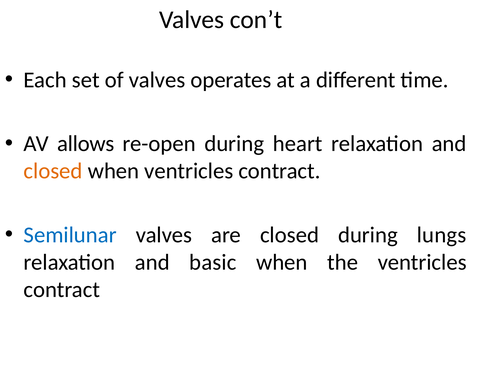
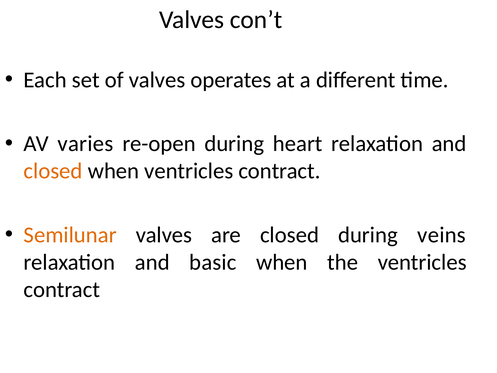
allows: allows -> varies
Semilunar colour: blue -> orange
lungs: lungs -> veins
